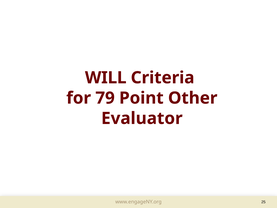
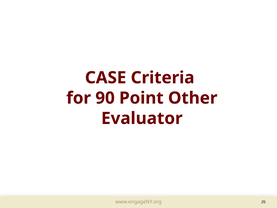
WILL: WILL -> CASE
79: 79 -> 90
